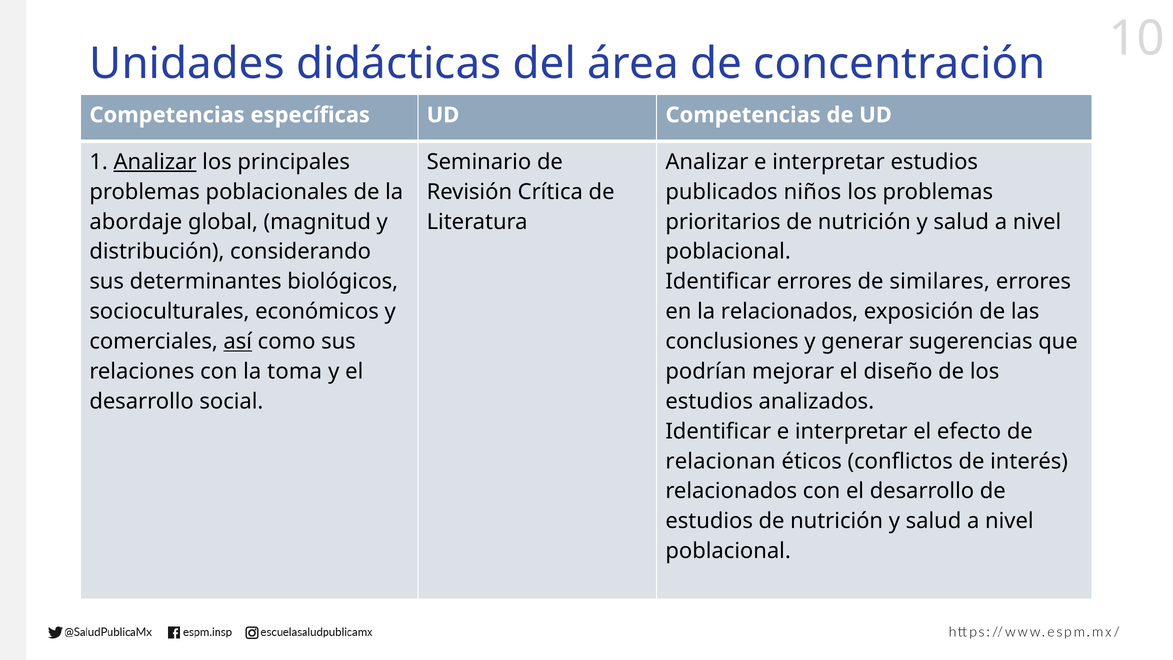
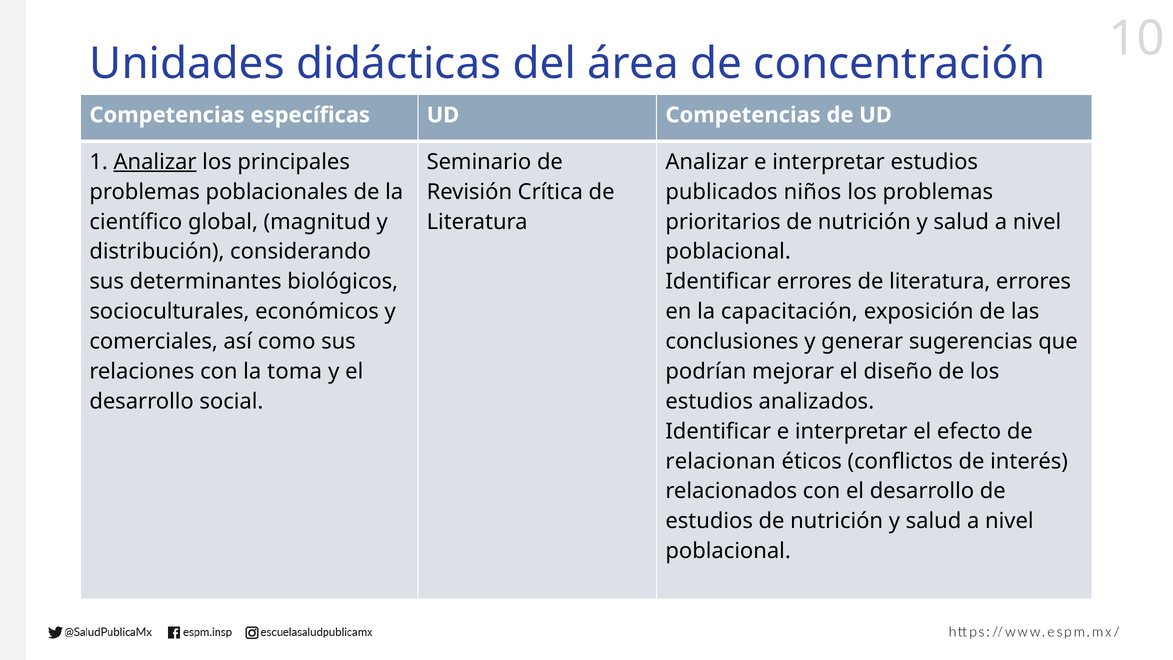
abordaje: abordaje -> científico
errores de similares: similares -> literatura
la relacionados: relacionados -> capacitación
así underline: present -> none
